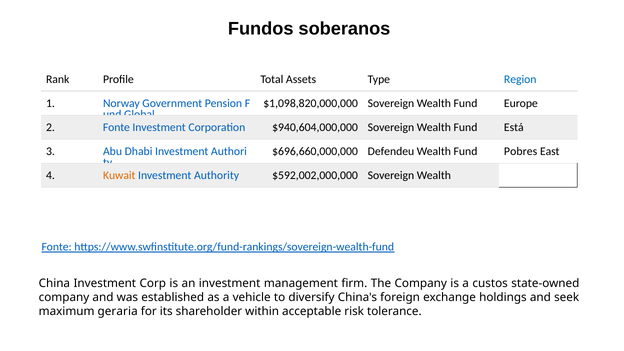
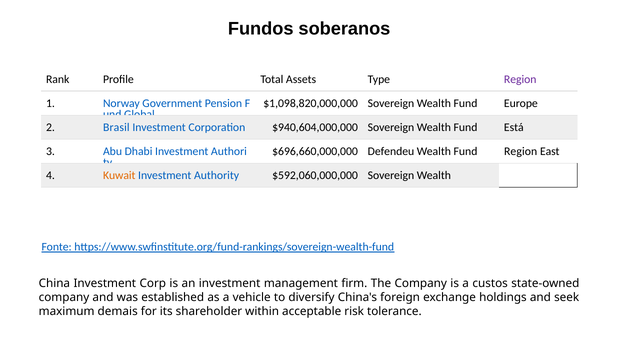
Region at (520, 79) colour: blue -> purple
2 Fonte: Fonte -> Brasil
Fund Pobres: Pobres -> Region
$592,002,000,000: $592,002,000,000 -> $592,060,000,000
geraria: geraria -> demais
